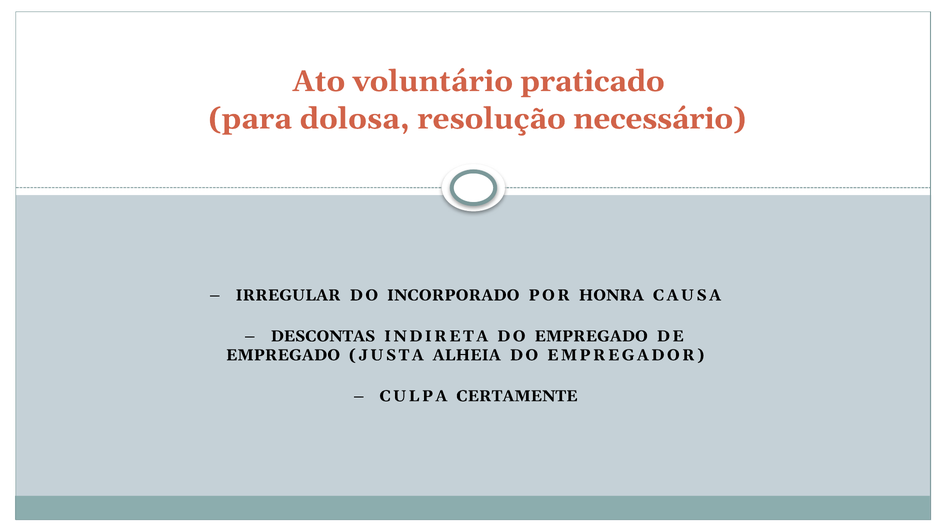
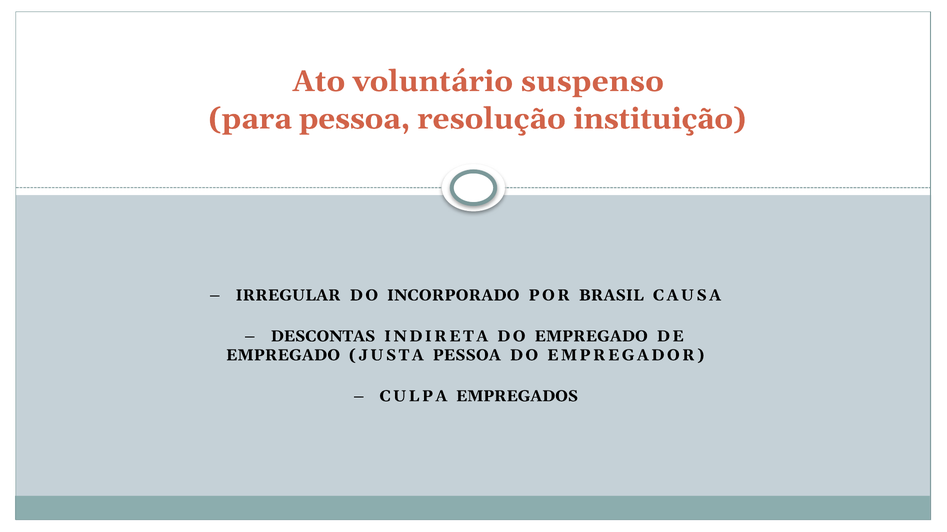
praticado: praticado -> suspenso
para dolosa: dolosa -> pessoa
necessário: necessário -> instituição
HONRA: HONRA -> BRASIL
JUSTA ALHEIA: ALHEIA -> PESSOA
CERTAMENTE: CERTAMENTE -> EMPREGADOS
